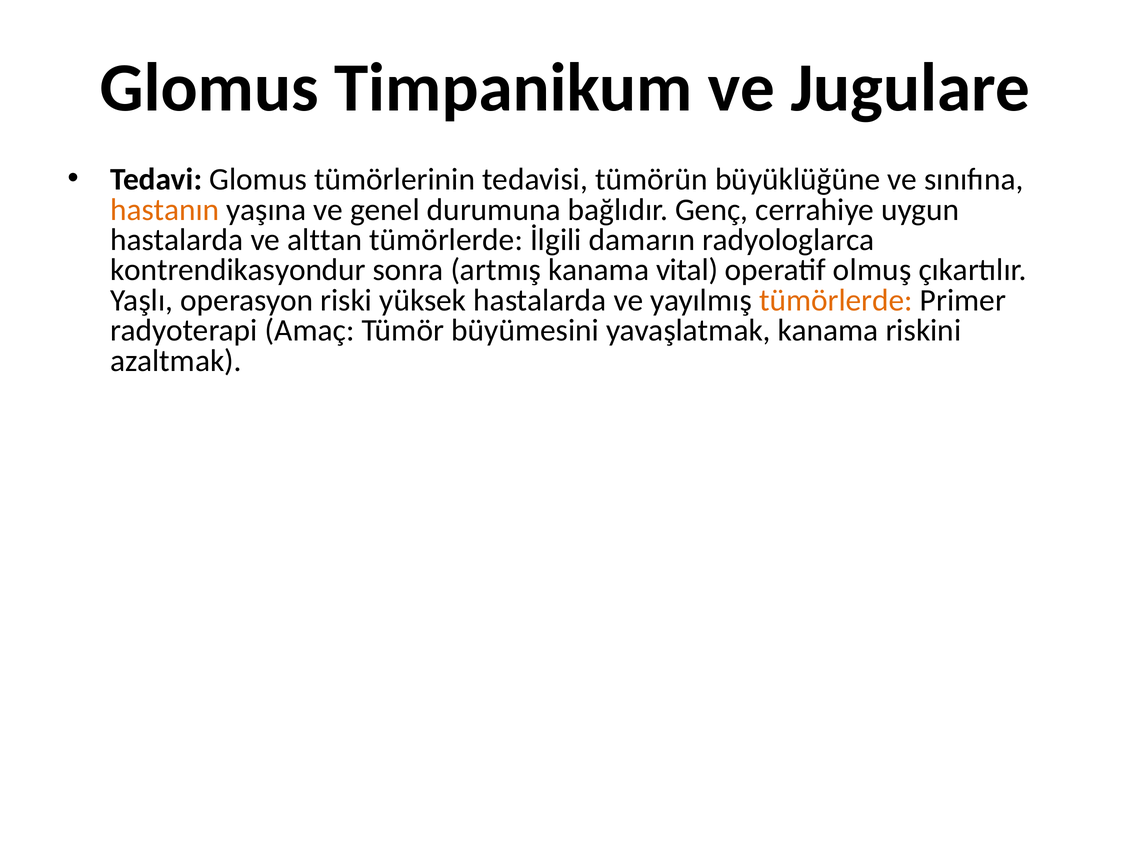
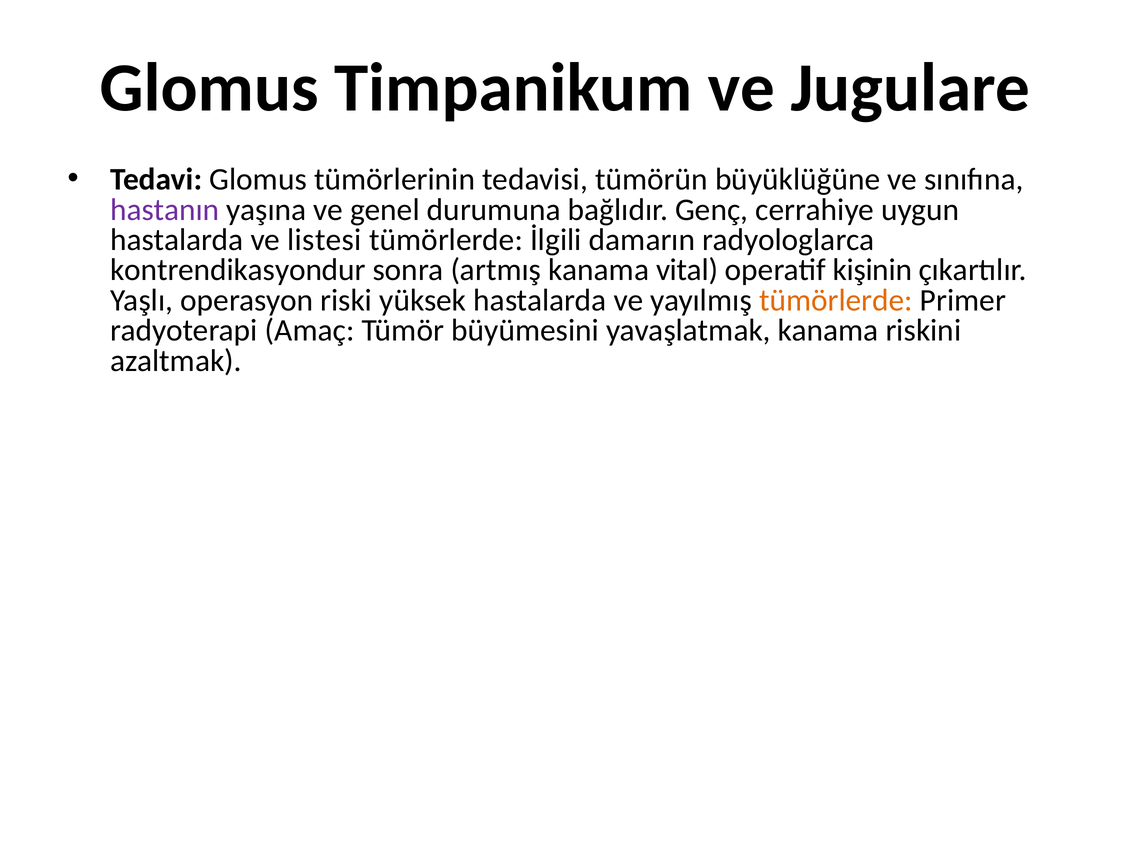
hastanın colour: orange -> purple
alttan: alttan -> listesi
olmuş: olmuş -> kişinin
